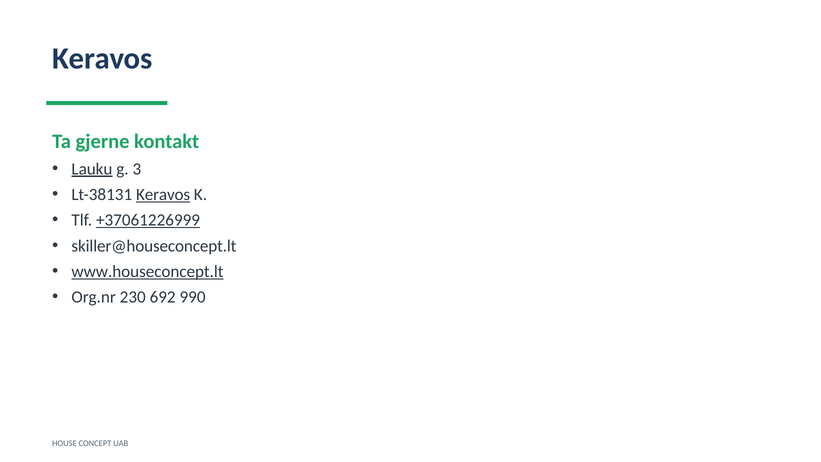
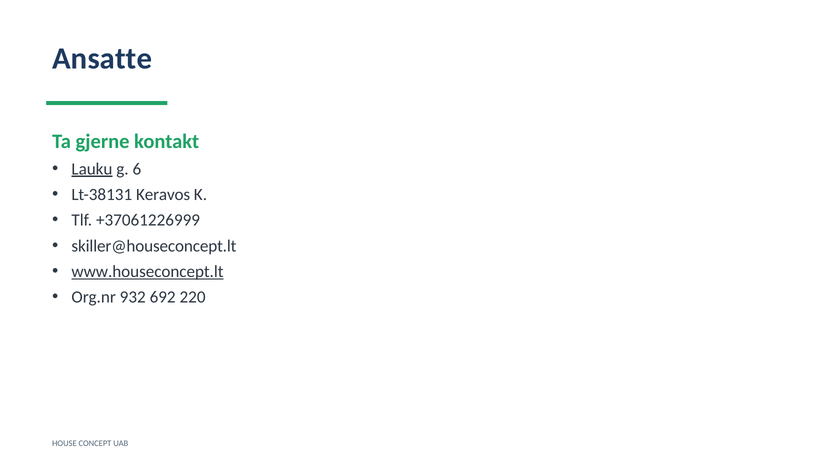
Keravos at (102, 59): Keravos -> Ansatte
3: 3 -> 6
Keravos at (163, 194) underline: present -> none
+37061226999 underline: present -> none
230: 230 -> 932
990: 990 -> 220
